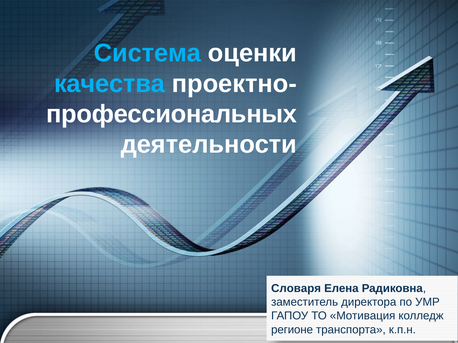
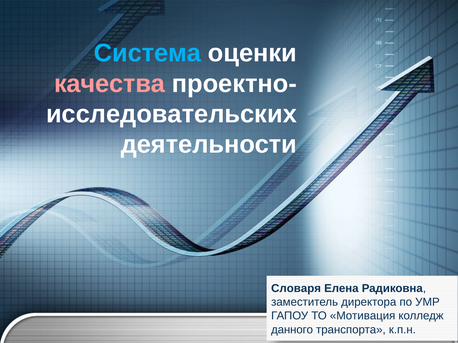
качества colour: light blue -> pink
профессиональных: профессиональных -> исследовательских
регионе: регионе -> данного
